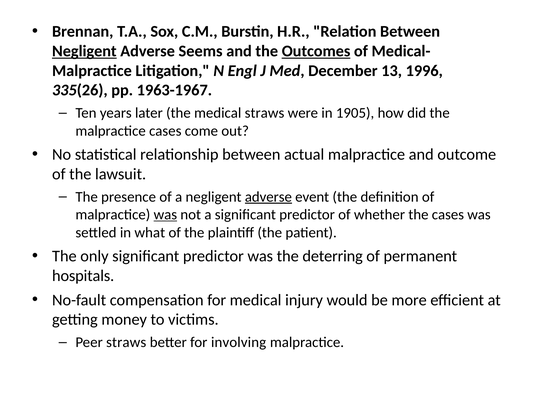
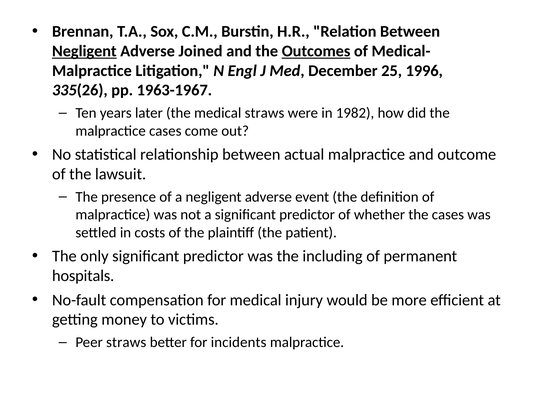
Seems: Seems -> Joined
13: 13 -> 25
1905: 1905 -> 1982
adverse at (268, 197) underline: present -> none
was at (165, 214) underline: present -> none
what: what -> costs
deterring: deterring -> including
involving: involving -> incidents
